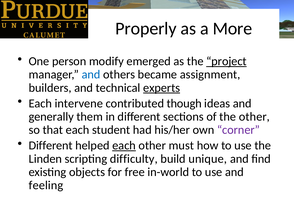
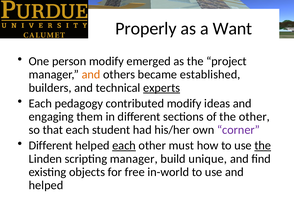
More: More -> Want
project underline: present -> none
and at (91, 74) colour: blue -> orange
assignment: assignment -> established
intervene: intervene -> pedagogy
contributed though: though -> modify
generally: generally -> engaging
the at (263, 145) underline: none -> present
scripting difficulty: difficulty -> manager
feeling at (46, 185): feeling -> helped
